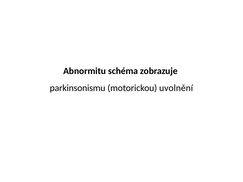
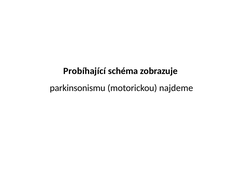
Abnormitu: Abnormitu -> Probíhající
uvolnění: uvolnění -> najdeme
